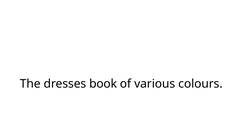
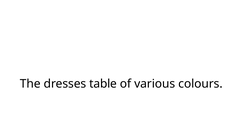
book: book -> table
